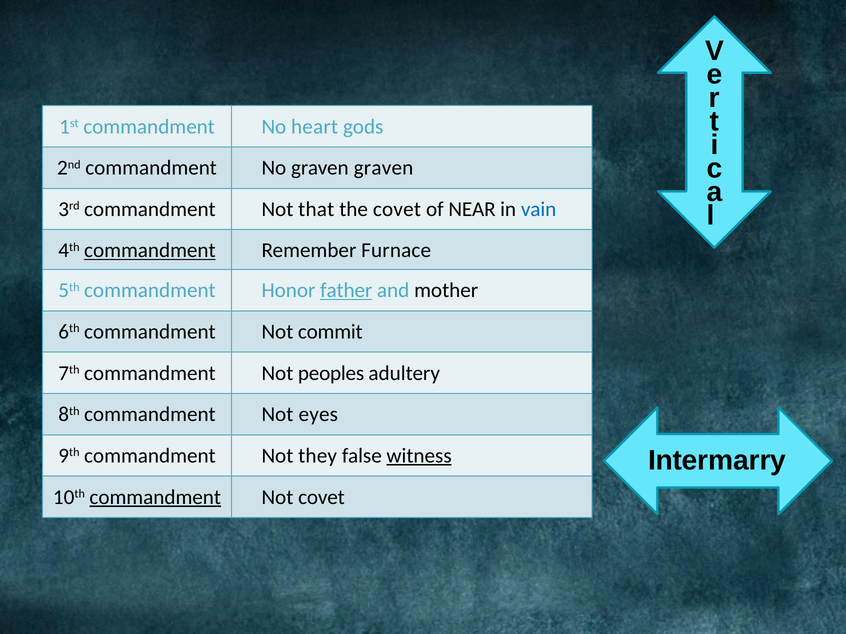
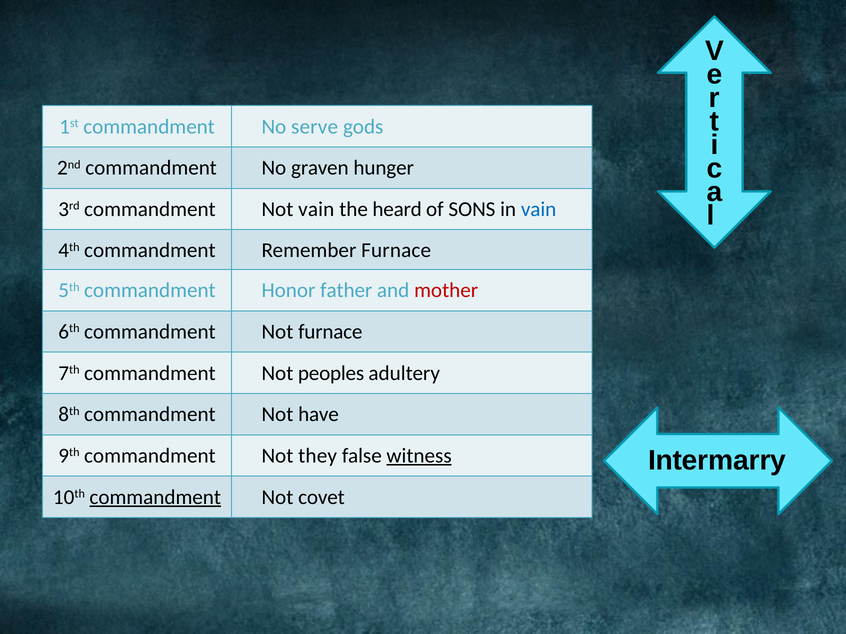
heart: heart -> serve
graven graven: graven -> hunger
Not that: that -> vain
the covet: covet -> heard
NEAR: NEAR -> SONS
commandment at (150, 251) underline: present -> none
father underline: present -> none
mother colour: black -> red
Not commit: commit -> furnace
eyes: eyes -> have
